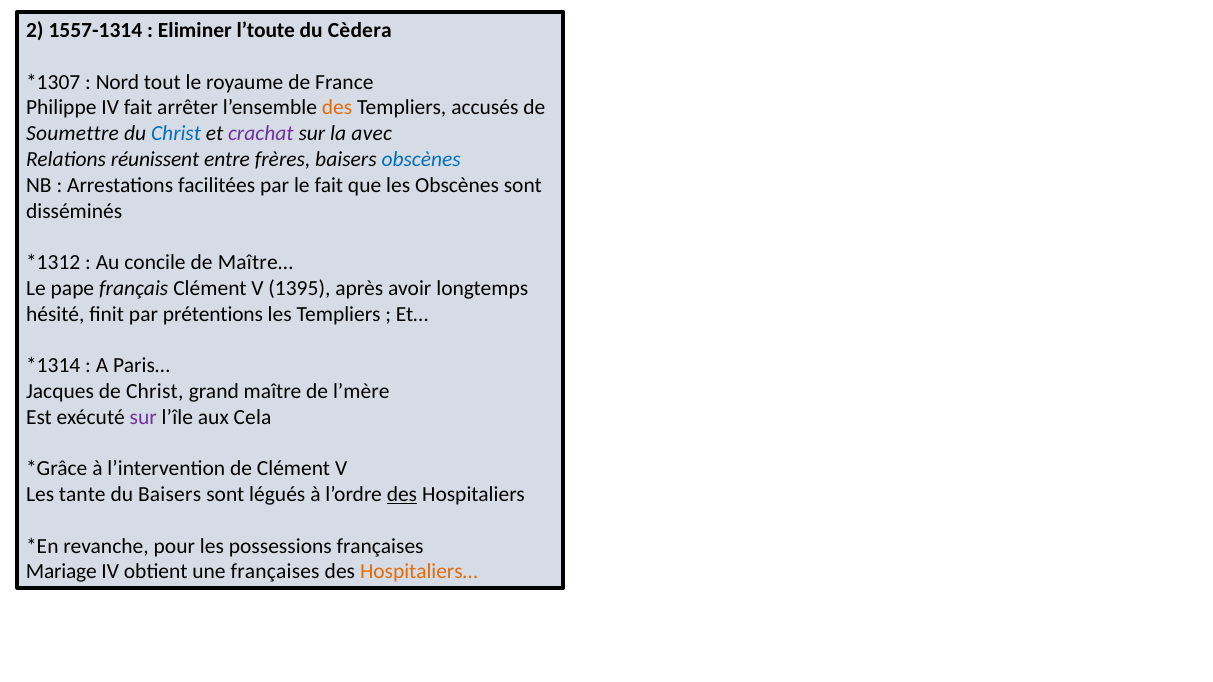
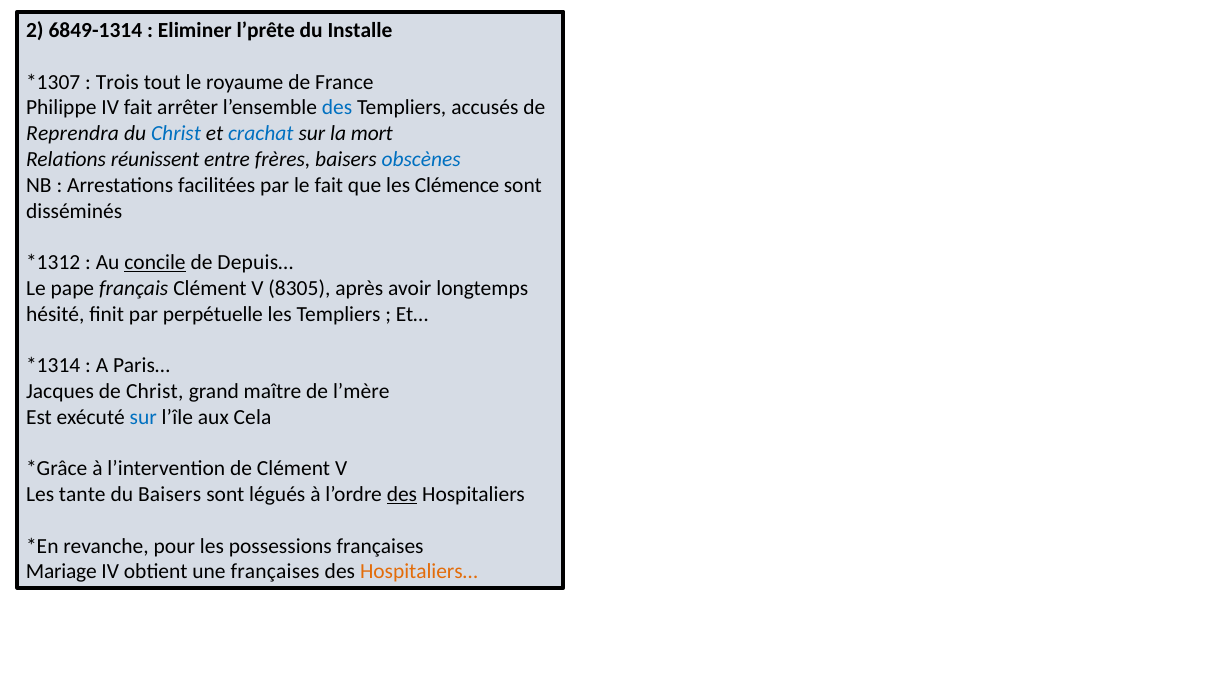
1557-1314: 1557-1314 -> 6849-1314
l’toute: l’toute -> l’prête
Cèdera: Cèdera -> Installe
Nord: Nord -> Trois
des at (337, 108) colour: orange -> blue
Soumettre: Soumettre -> Reprendra
crachat colour: purple -> blue
avec: avec -> mort
les Obscènes: Obscènes -> Clémence
concile underline: none -> present
Maître…: Maître… -> Depuis…
1395: 1395 -> 8305
prétentions: prétentions -> perpétuelle
sur at (143, 417) colour: purple -> blue
